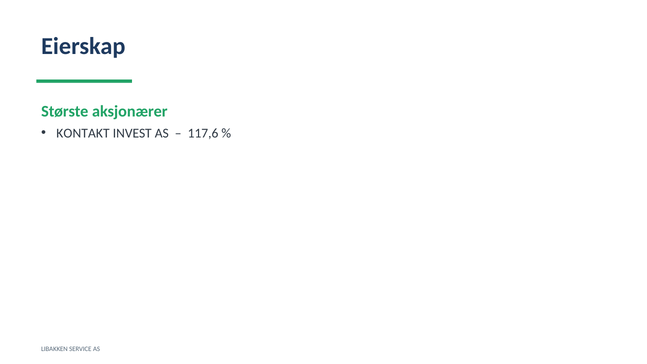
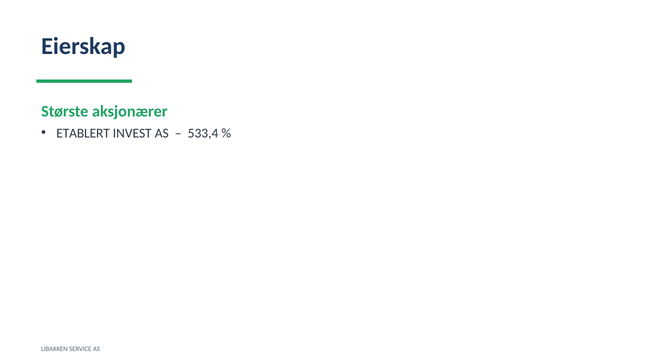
KONTAKT: KONTAKT -> ETABLERT
117,6: 117,6 -> 533,4
